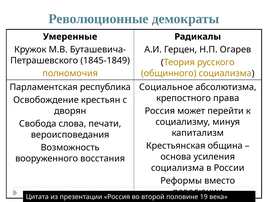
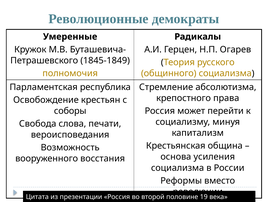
Социальное: Социальное -> Стремление
дворян: дворян -> соборы
